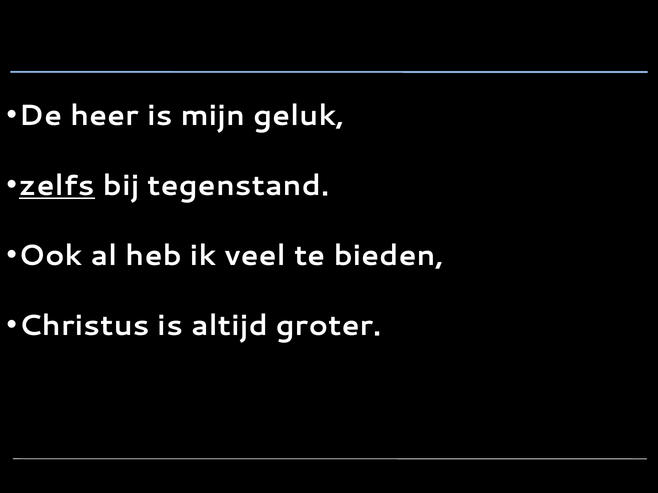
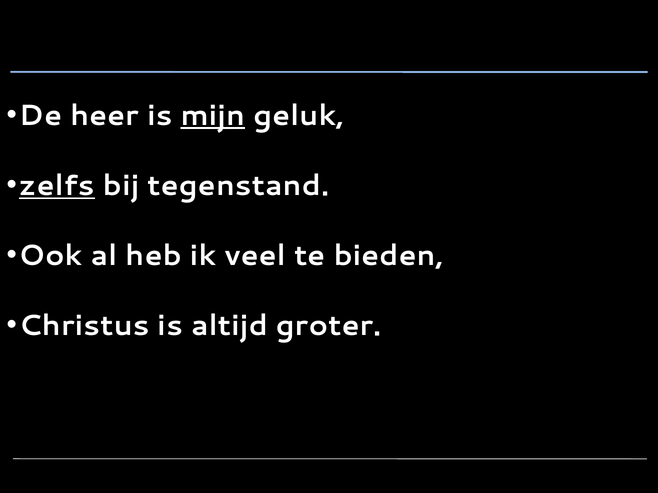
mijn underline: none -> present
